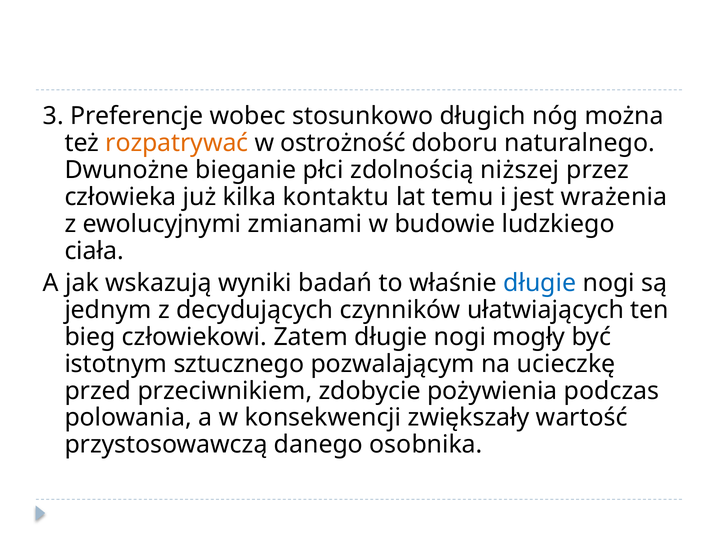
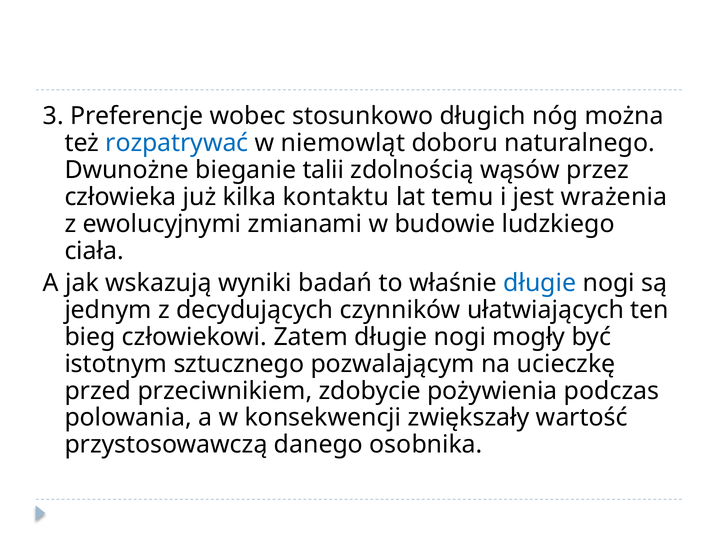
rozpatrywać colour: orange -> blue
ostrożność: ostrożność -> niemowląt
płci: płci -> talii
niższej: niższej -> wąsów
